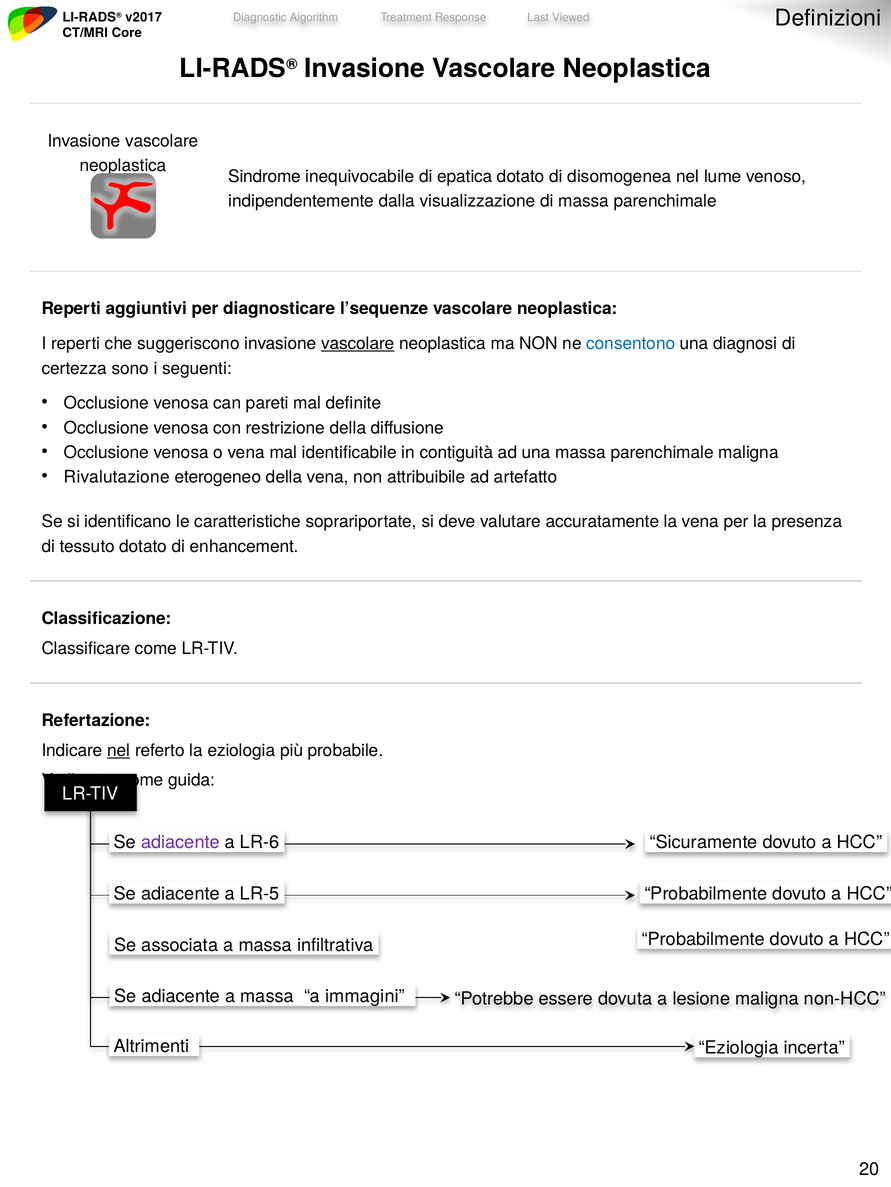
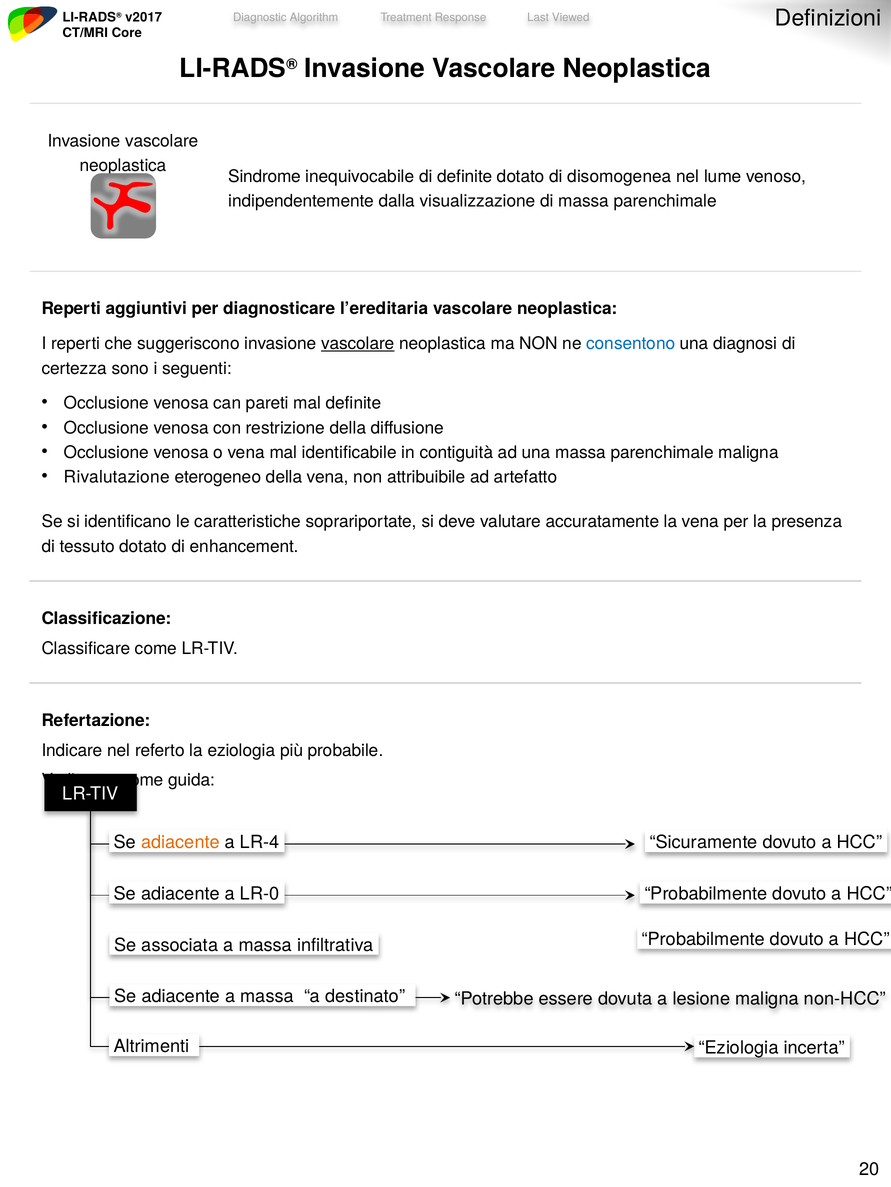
di epatica: epatica -> definite
l’sequenze: l’sequenze -> l’ereditaria
nel at (119, 751) underline: present -> none
adiacente at (180, 843) colour: purple -> orange
LR-6: LR-6 -> LR-4
LR-5: LR-5 -> LR-0
immagini: immagini -> destinato
